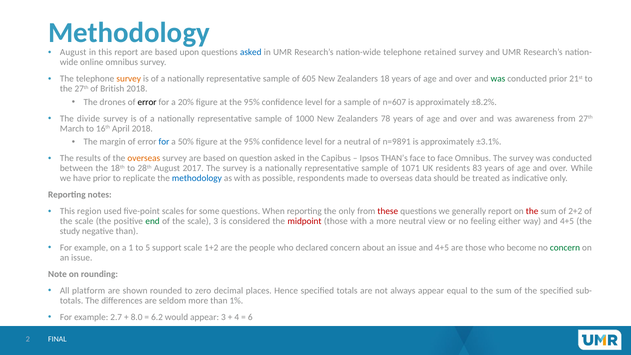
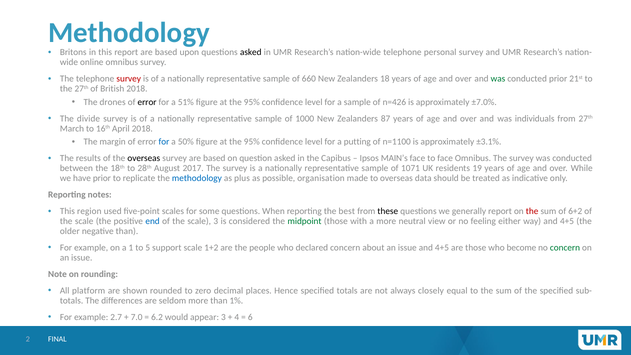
August at (73, 52): August -> Britons
asked at (251, 52) colour: blue -> black
retained: retained -> personal
survey at (129, 79) colour: orange -> red
605: 605 -> 660
20%: 20% -> 51%
n=607: n=607 -> n=426
±8.2%: ±8.2% -> ±7.0%
78: 78 -> 87
awareness: awareness -> individuals
a neutral: neutral -> putting
n=9891: n=9891 -> n=1100
overseas at (144, 158) colour: orange -> black
THAN’s: THAN’s -> MAIN’s
83: 83 -> 19
as with: with -> plus
respondents: respondents -> organisation
the only: only -> best
these colour: red -> black
2+2: 2+2 -> 6+2
end colour: green -> blue
midpoint colour: red -> green
study: study -> older
always appear: appear -> closely
8.0: 8.0 -> 7.0
